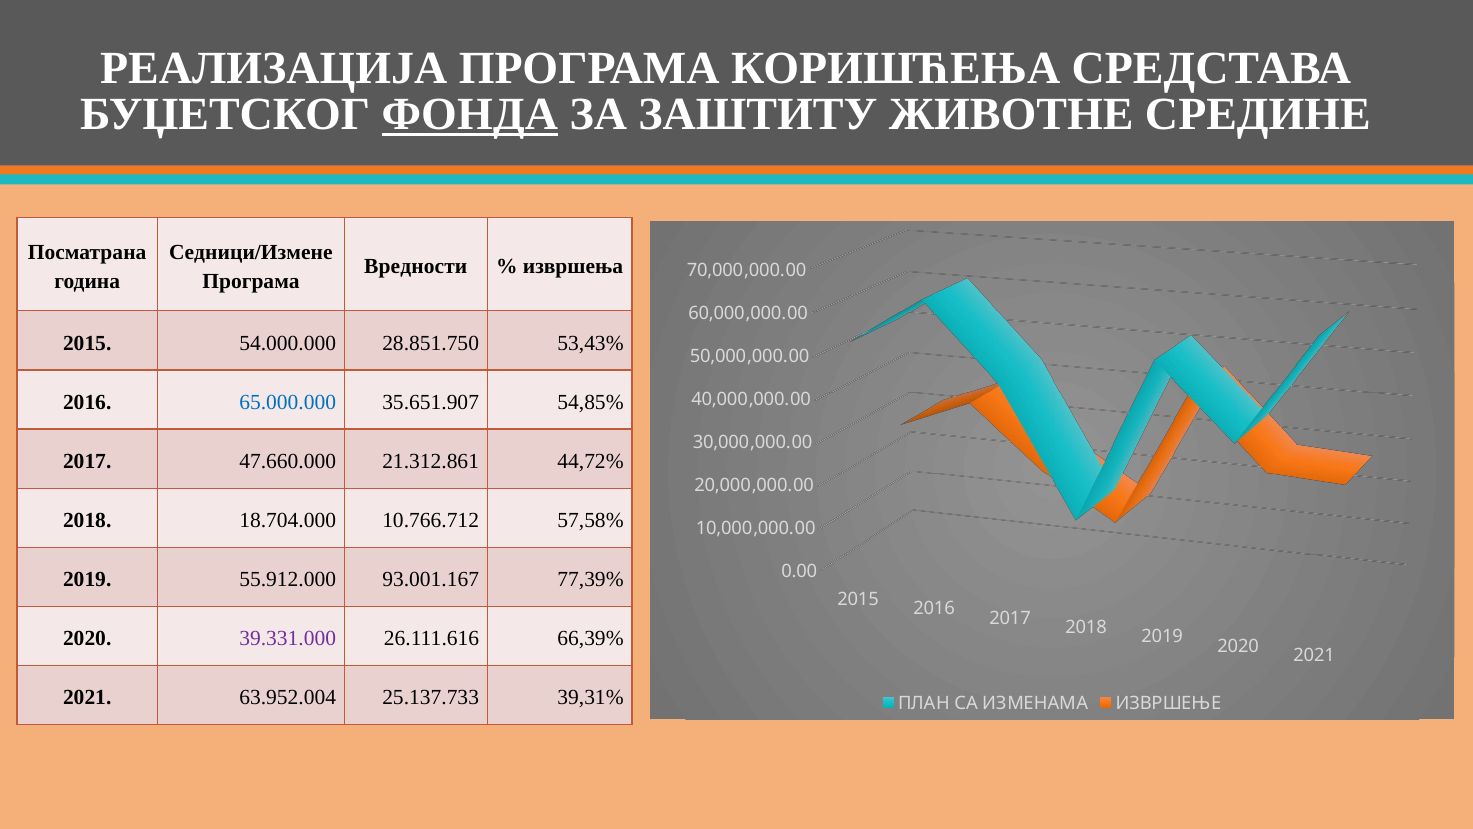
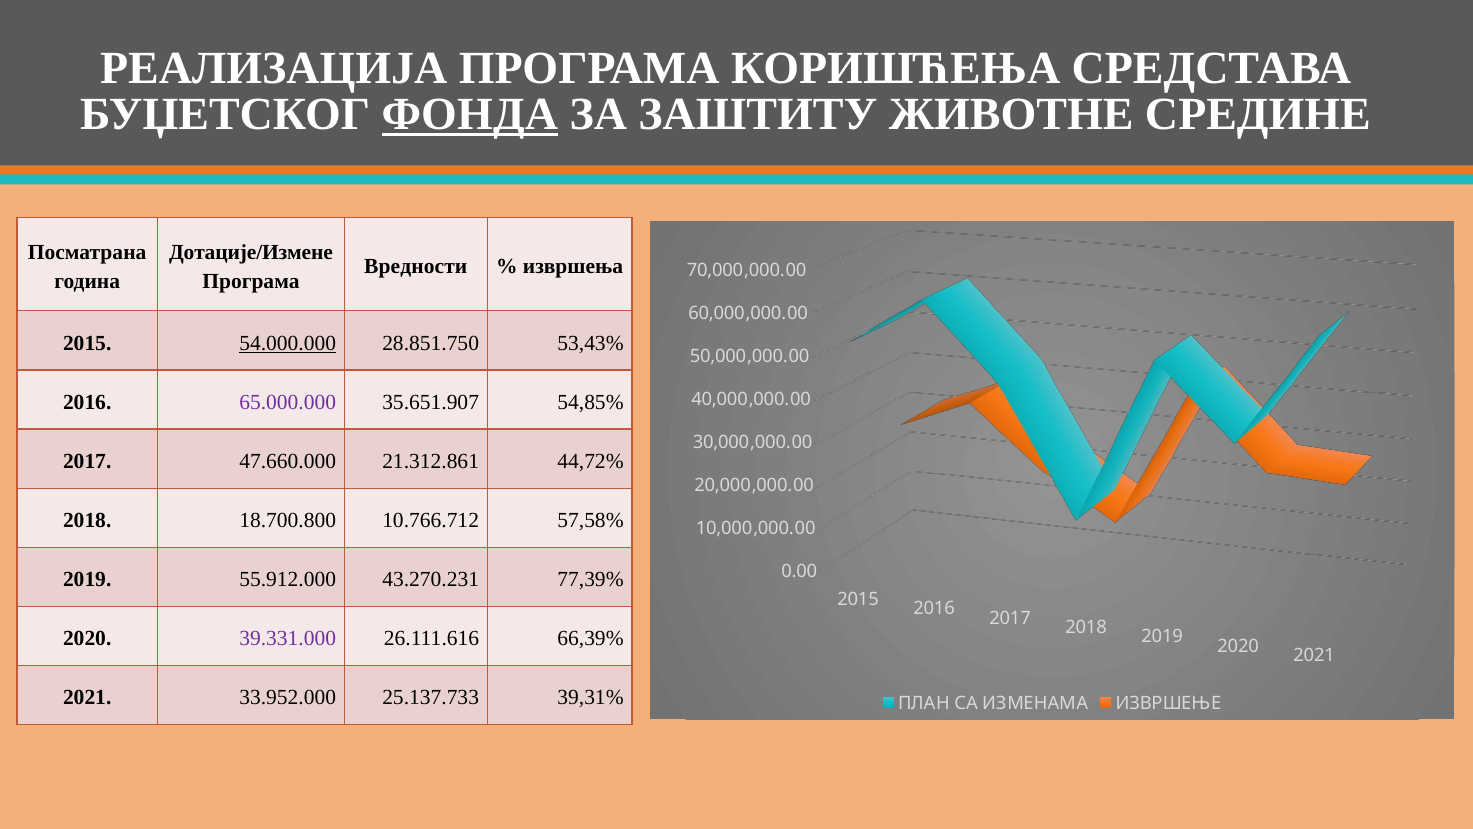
Седници/Измене: Седници/Измене -> Дотације/Измене
54.000.000 underline: none -> present
65.000.000 colour: blue -> purple
18.704.000: 18.704.000 -> 18.700.800
93.001.167: 93.001.167 -> 43.270.231
63.952.004: 63.952.004 -> 33.952.000
